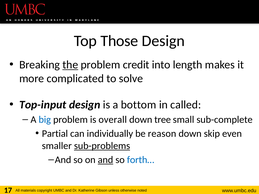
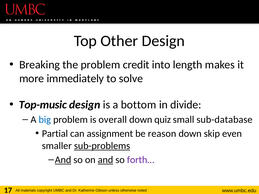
Those: Those -> Other
the underline: present -> none
complicated: complicated -> immediately
Top-input: Top-input -> Top-music
called: called -> divide
tree: tree -> quiz
sub-complete: sub-complete -> sub-database
individually: individually -> assignment
And at (63, 160) underline: none -> present
forth… colour: blue -> purple
